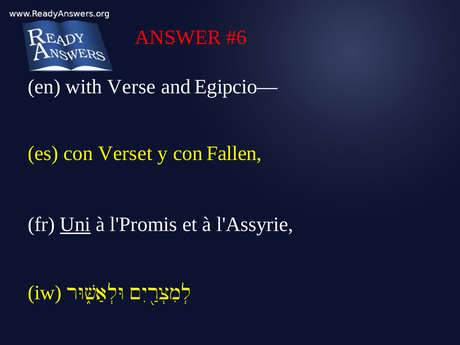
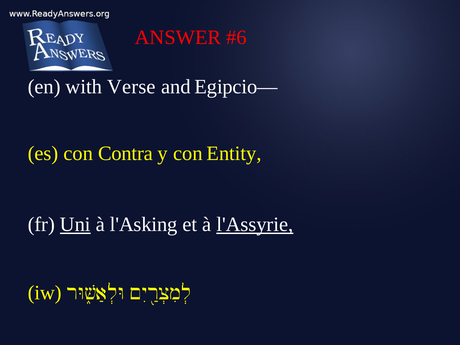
Verset: Verset -> Contra
Fallen: Fallen -> Entity
l'Promis: l'Promis -> l'Asking
l'Assyrie underline: none -> present
